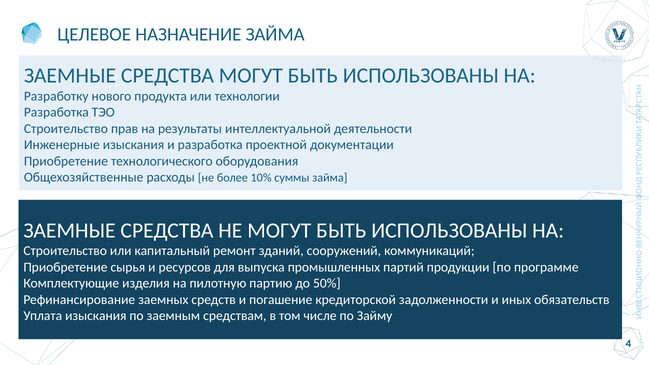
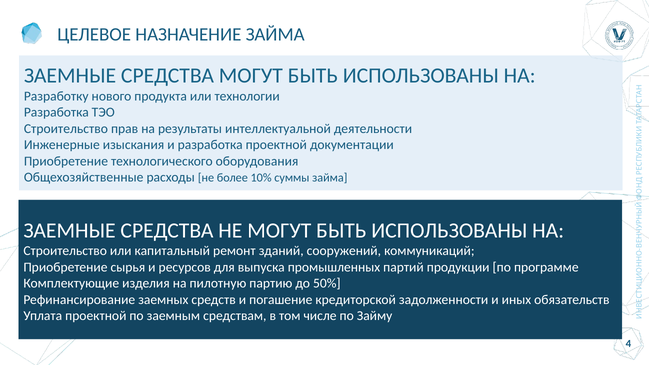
Уплата изыскания: изыскания -> проектной
